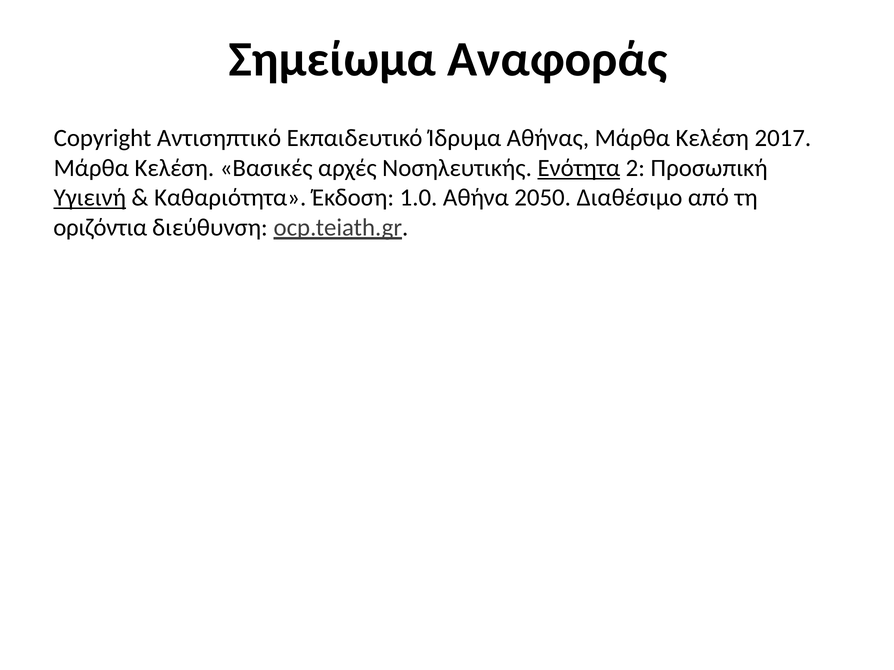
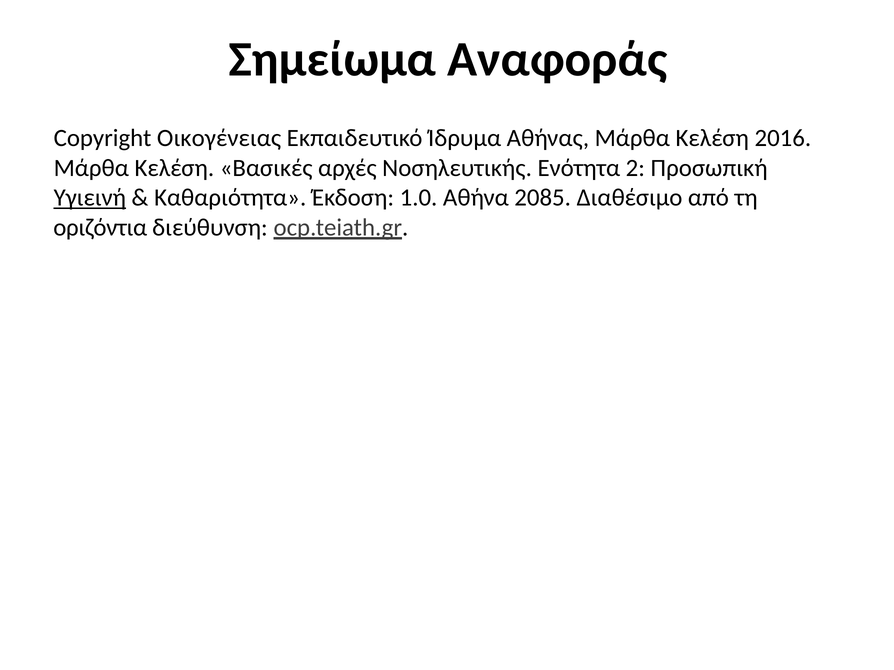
Αντισηπτικό: Αντισηπτικό -> Οικογένειας
2017: 2017 -> 2016
Ενότητα underline: present -> none
2050: 2050 -> 2085
